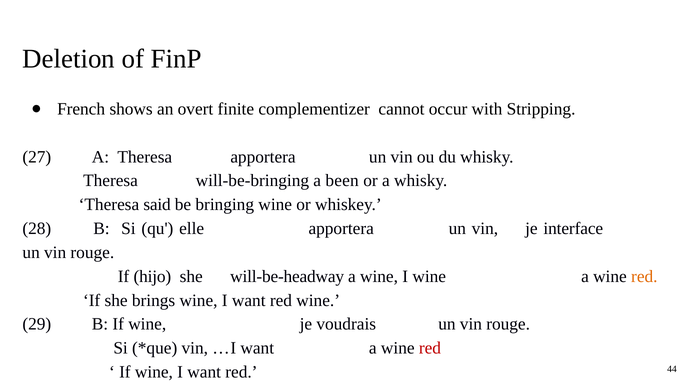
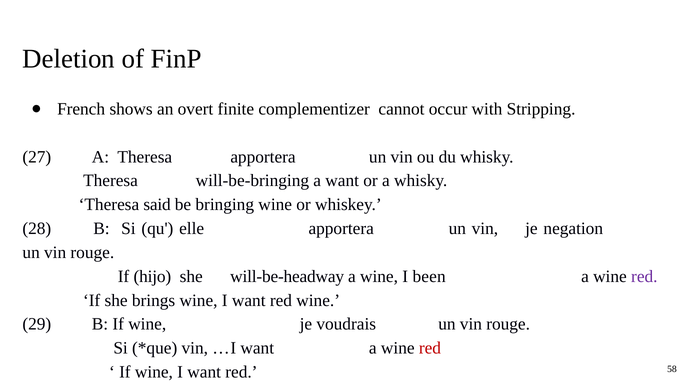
a been: been -> want
interface: interface -> negation
I wine: wine -> been
red at (644, 276) colour: orange -> purple
44: 44 -> 58
